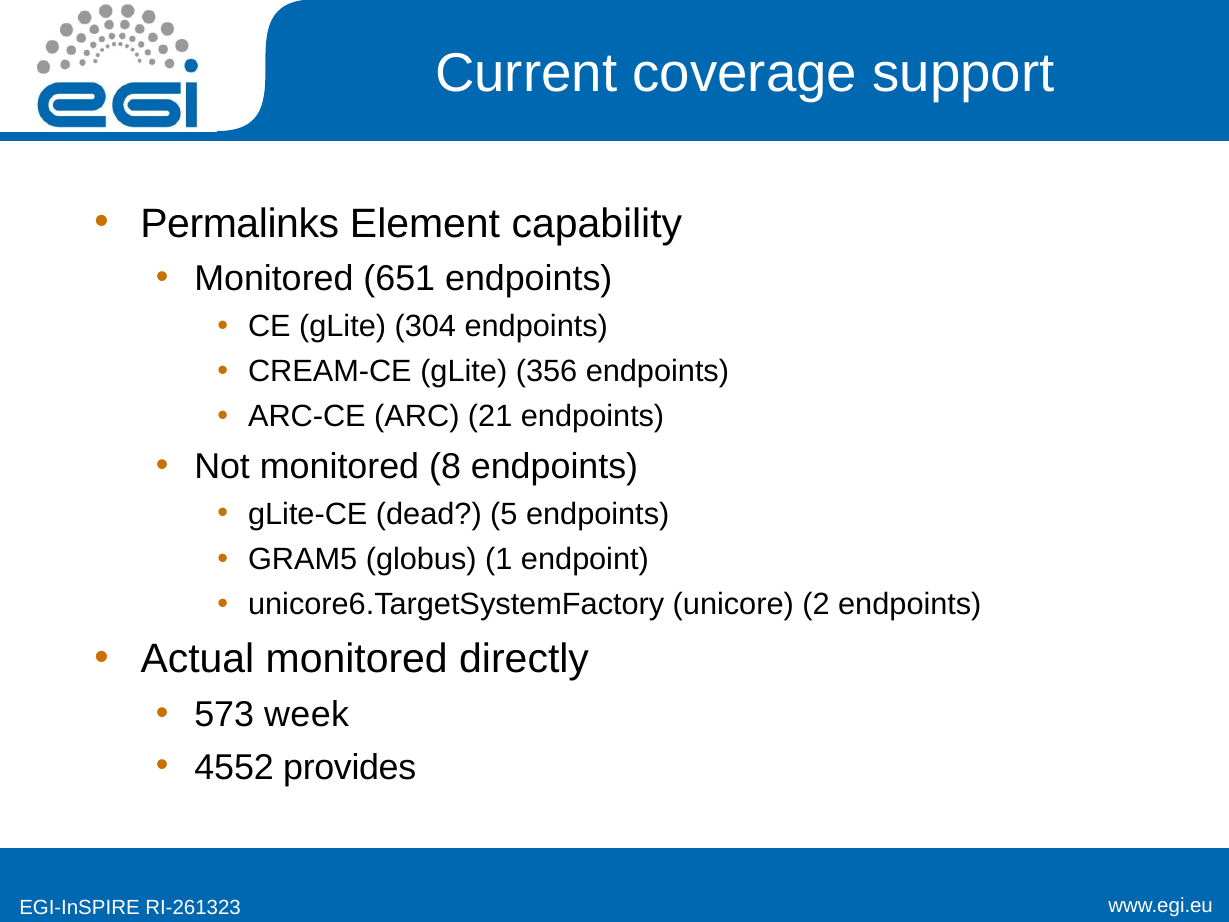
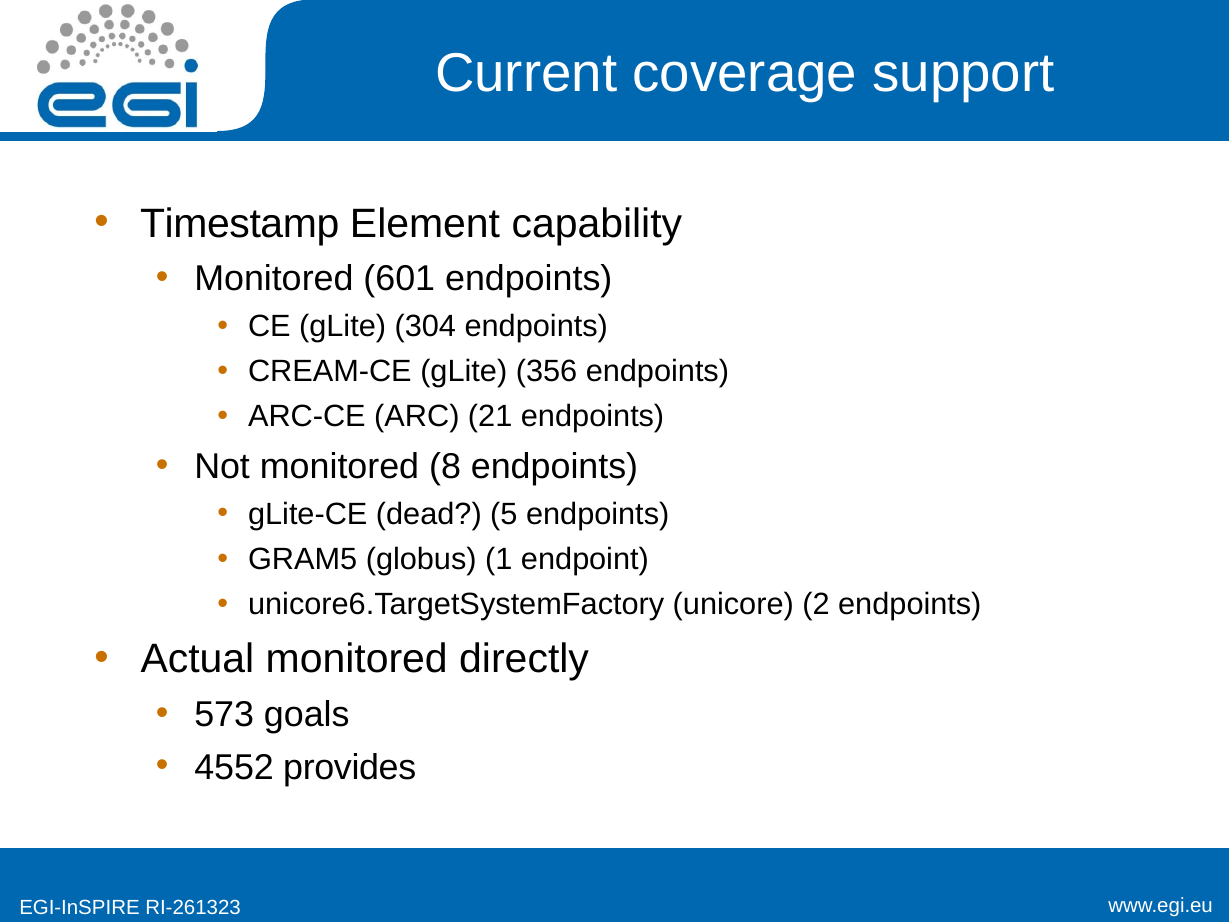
Permalinks: Permalinks -> Timestamp
651: 651 -> 601
week: week -> goals
